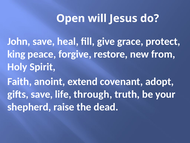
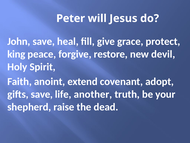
Open: Open -> Peter
from: from -> devil
through: through -> another
